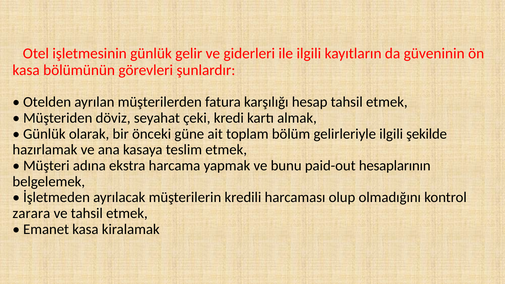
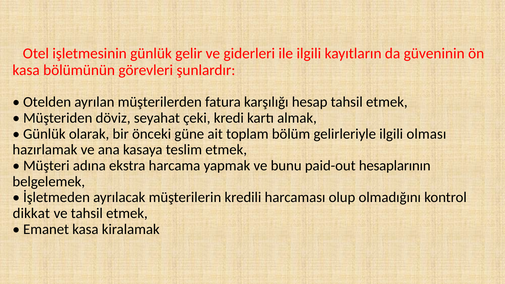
şekilde: şekilde -> olması
zarara: zarara -> dikkat
